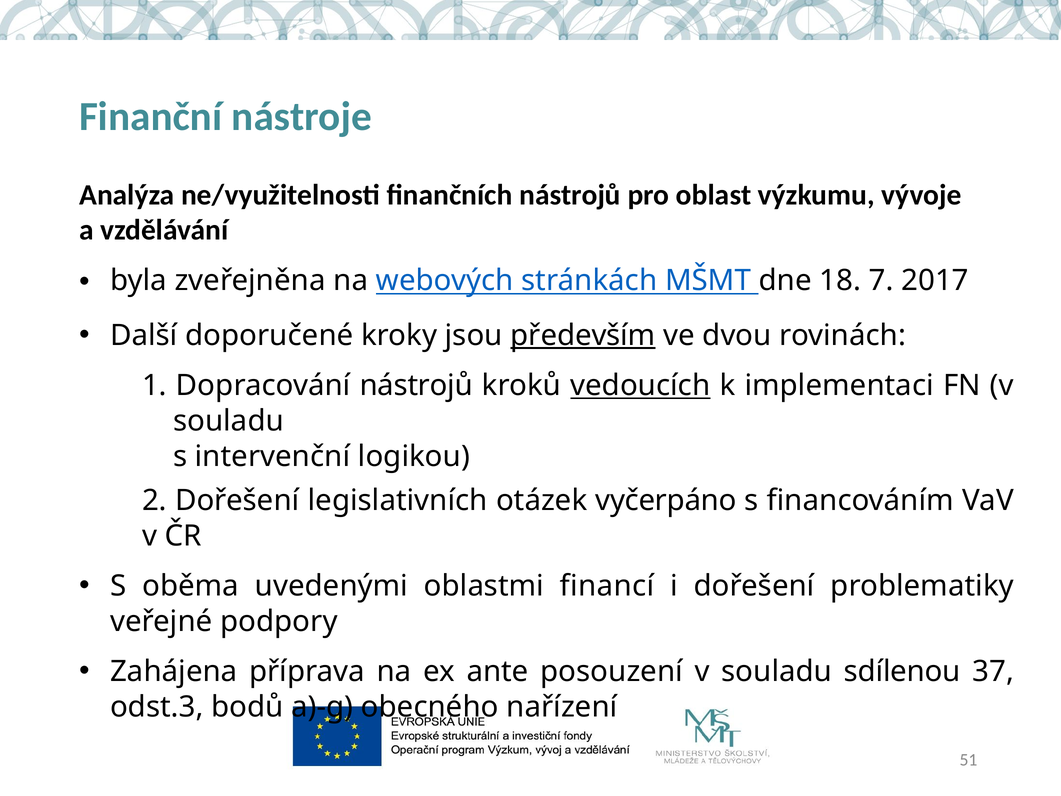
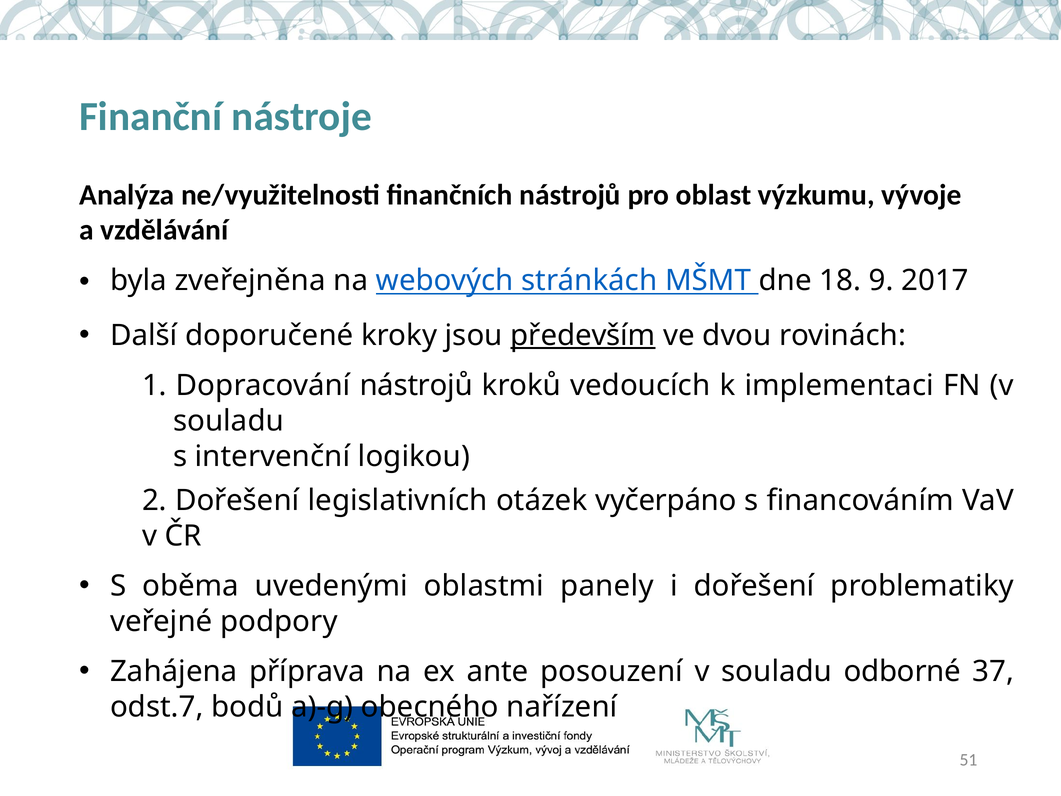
7: 7 -> 9
vedoucích underline: present -> none
financí: financí -> panely
sdílenou: sdílenou -> odborné
odst.3: odst.3 -> odst.7
